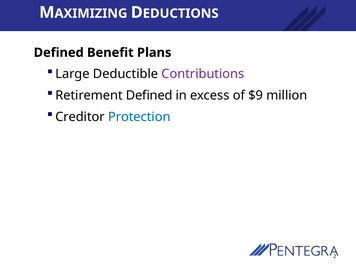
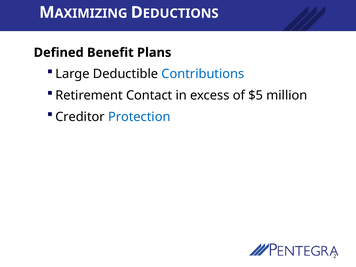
Contributions colour: purple -> blue
Retirement Defined: Defined -> Contact
$9: $9 -> $5
